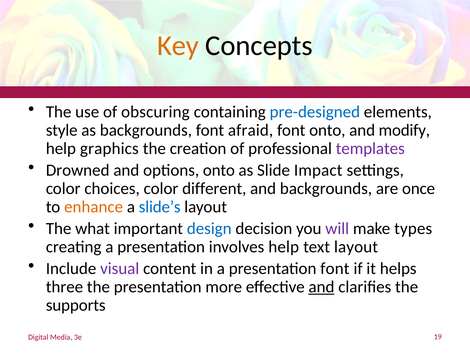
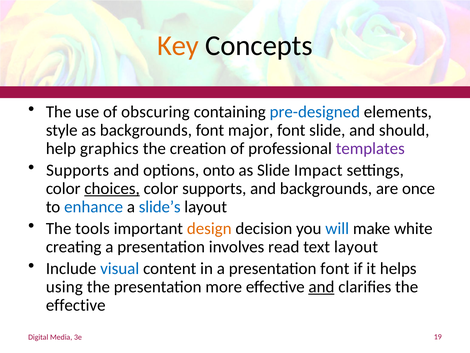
afraid: afraid -> major
font onto: onto -> slide
modify: modify -> should
Drowned at (78, 170): Drowned -> Supports
choices underline: none -> present
color different: different -> supports
enhance colour: orange -> blue
what: what -> tools
design colour: blue -> orange
will colour: purple -> blue
types: types -> white
involves help: help -> read
visual colour: purple -> blue
three: three -> using
supports at (76, 305): supports -> effective
